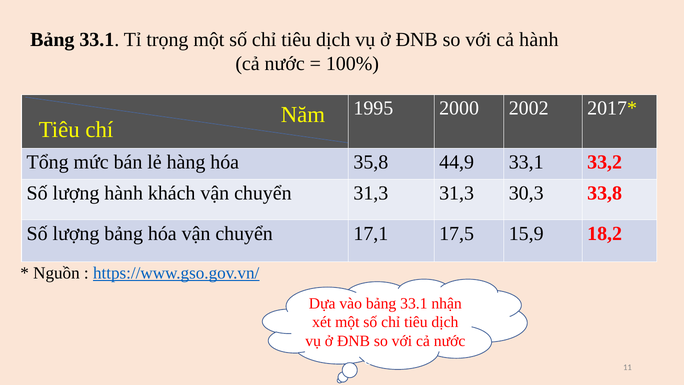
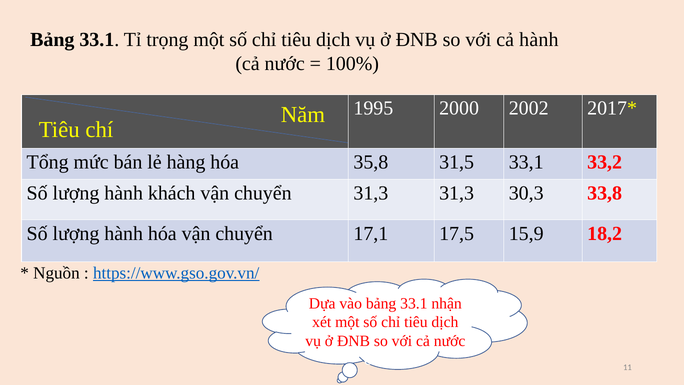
44,9: 44,9 -> 31,5
bảng at (124, 233): bảng -> hành
